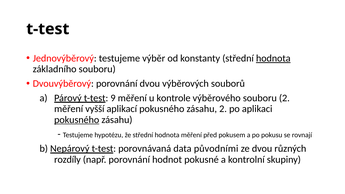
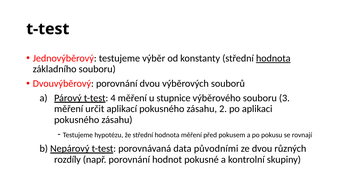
9: 9 -> 4
kontrole: kontrole -> stupnice
souboru 2: 2 -> 3
vyšší: vyšší -> určit
pokusného at (77, 120) underline: present -> none
